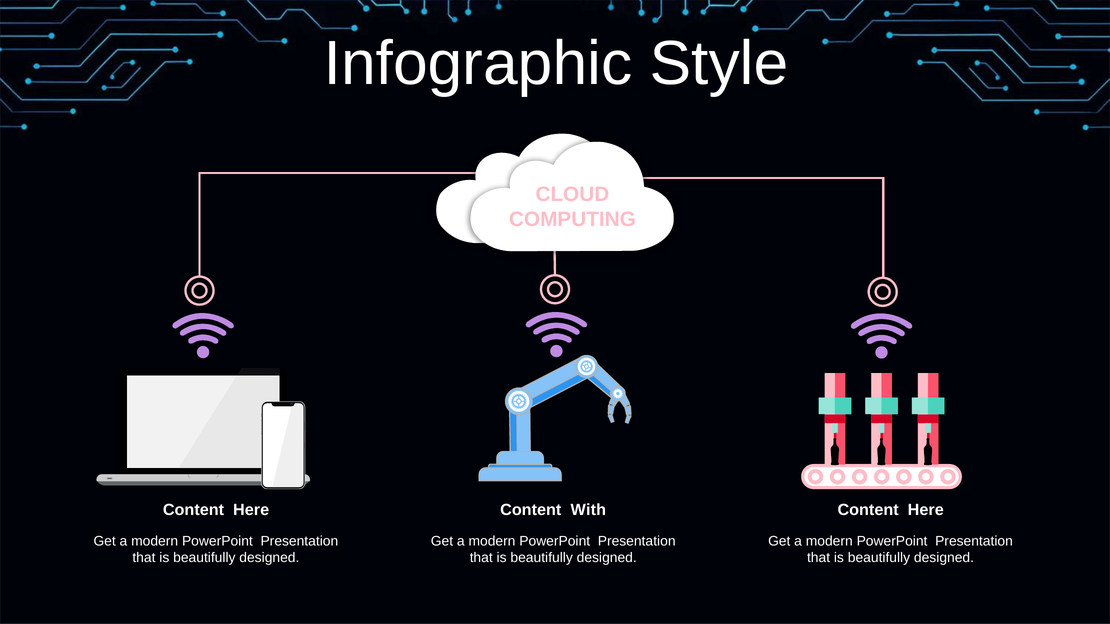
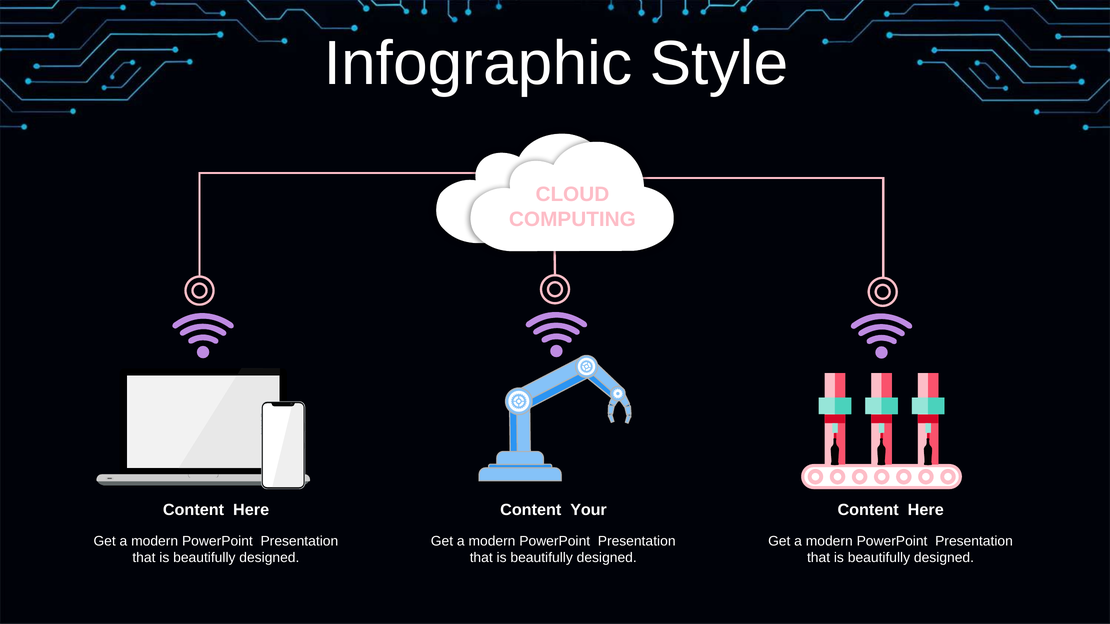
With: With -> Your
